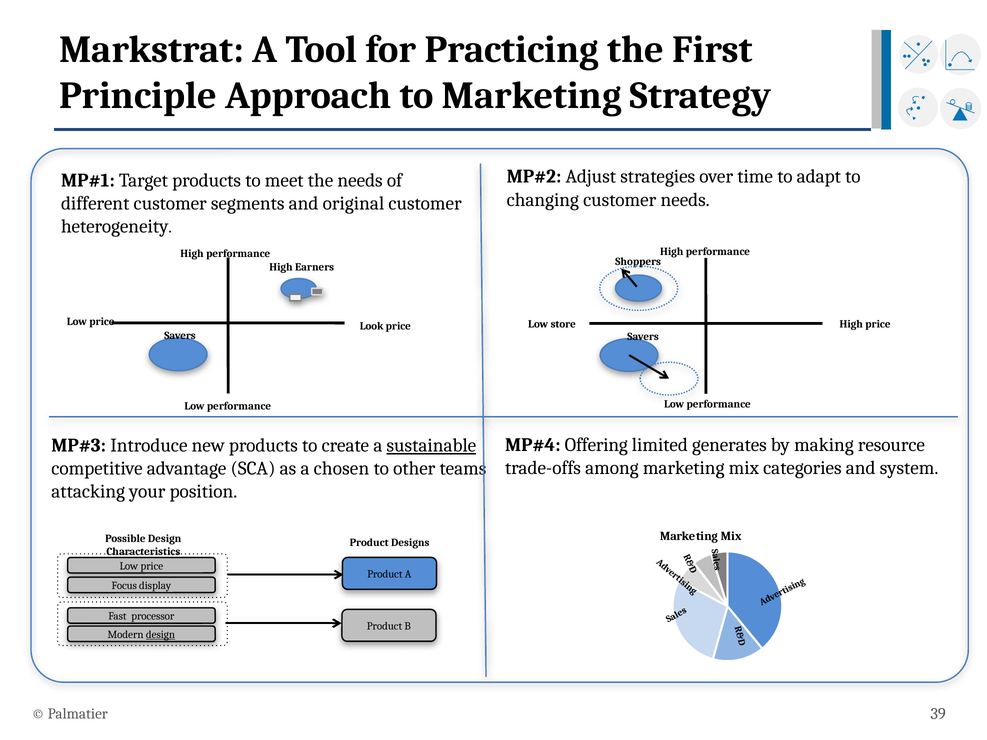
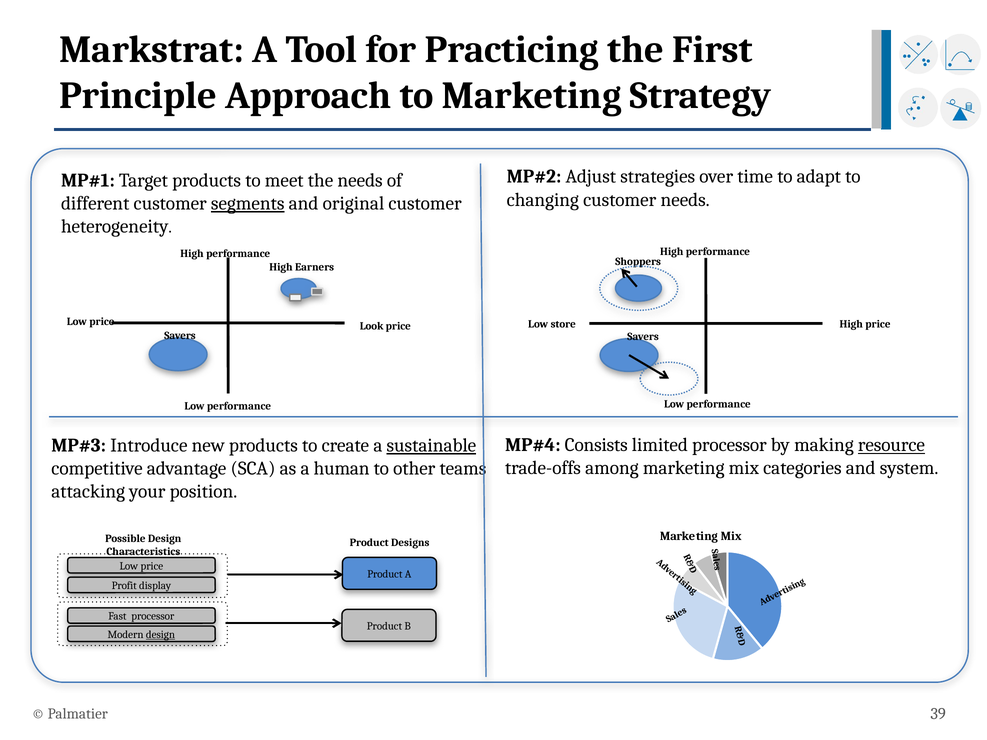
segments underline: none -> present
Offering: Offering -> Consists
limited generates: generates -> processor
resource underline: none -> present
chosen: chosen -> human
Focus: Focus -> Profit
